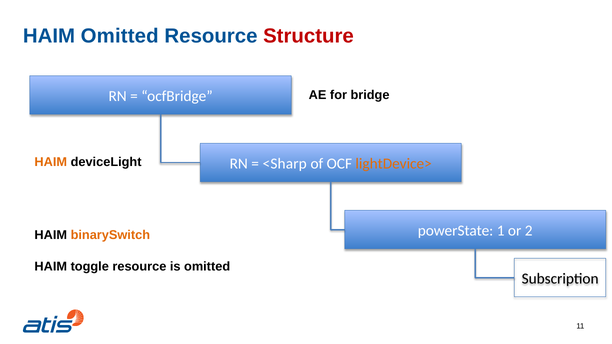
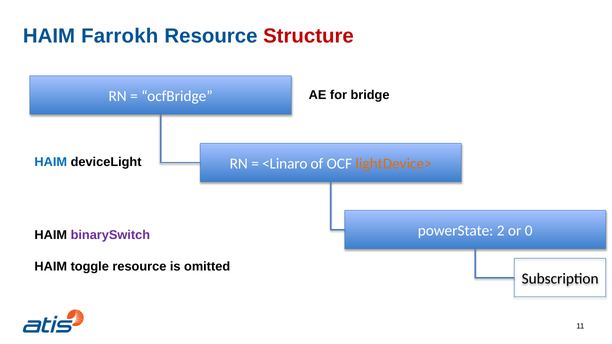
HAIM Omitted: Omitted -> Farrokh
HAIM at (51, 162) colour: orange -> blue
<Sharp: <Sharp -> <Linaro
1: 1 -> 2
2: 2 -> 0
binarySwitch colour: orange -> purple
